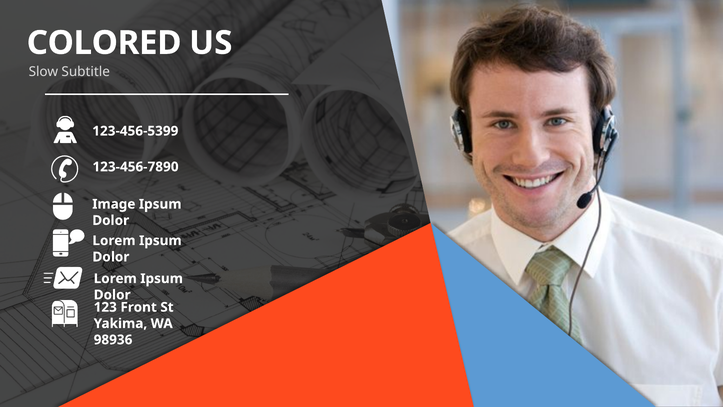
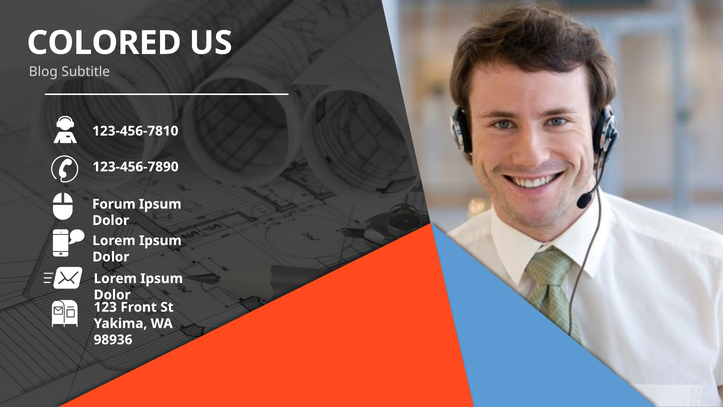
Slow: Slow -> Blog
123-456-5399: 123-456-5399 -> 123-456-7810
Image: Image -> Forum
